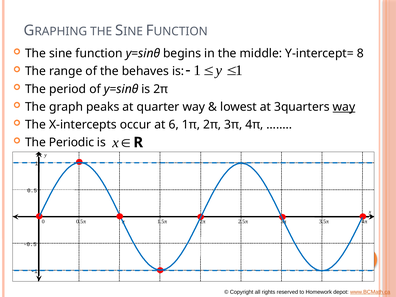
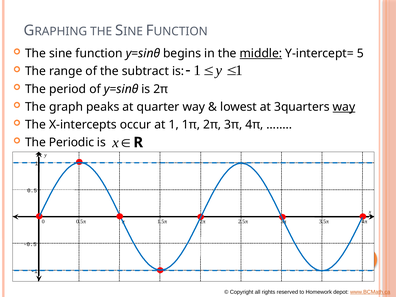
middle underline: none -> present
8: 8 -> 5
behaves: behaves -> subtract
at 6: 6 -> 1
